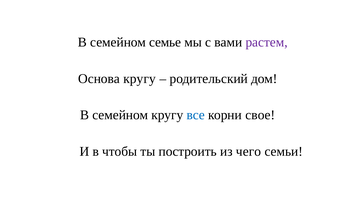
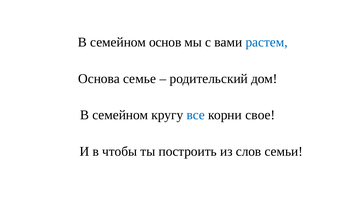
семье: семье -> основ
растем colour: purple -> blue
Основа кругу: кругу -> семье
чего: чего -> слов
